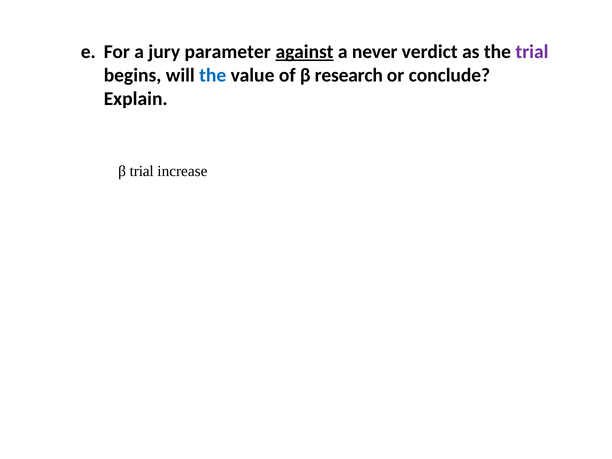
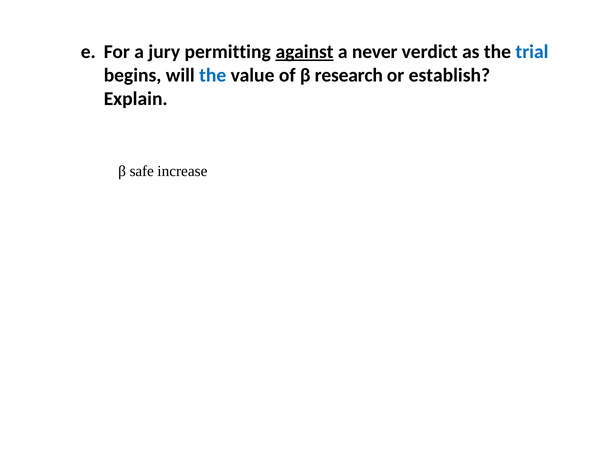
parameter: parameter -> permitting
trial at (532, 52) colour: purple -> blue
conclude: conclude -> establish
β trial: trial -> safe
